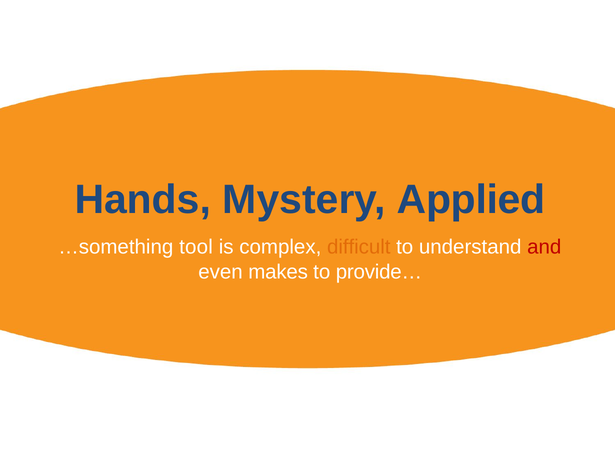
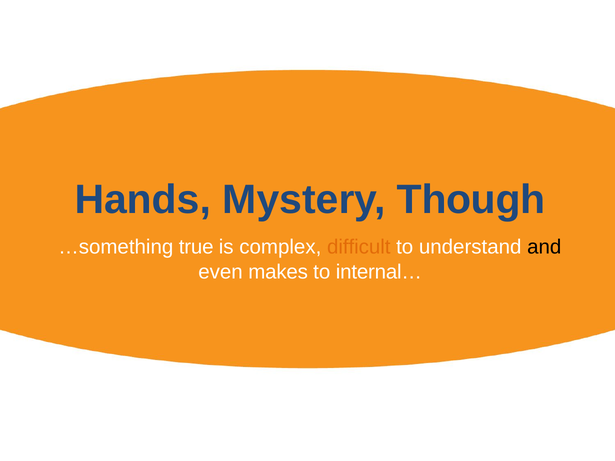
Applied: Applied -> Though
tool: tool -> true
and colour: red -> black
provide…: provide… -> internal…
